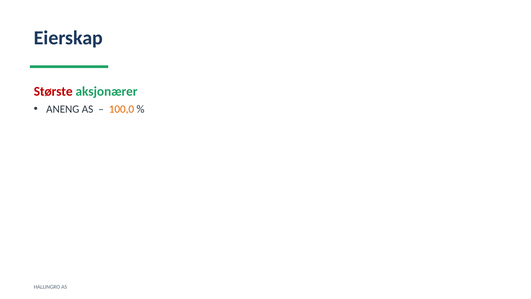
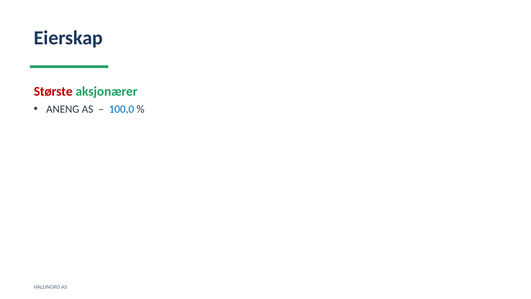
100,0 colour: orange -> blue
